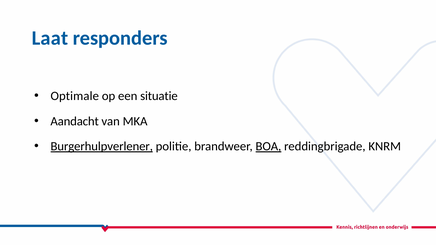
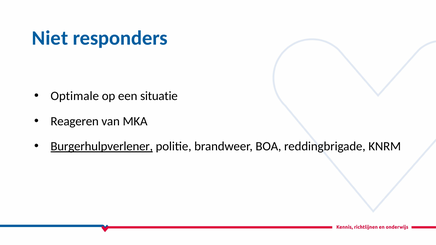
Laat: Laat -> Niet
Aandacht: Aandacht -> Reageren
BOA underline: present -> none
